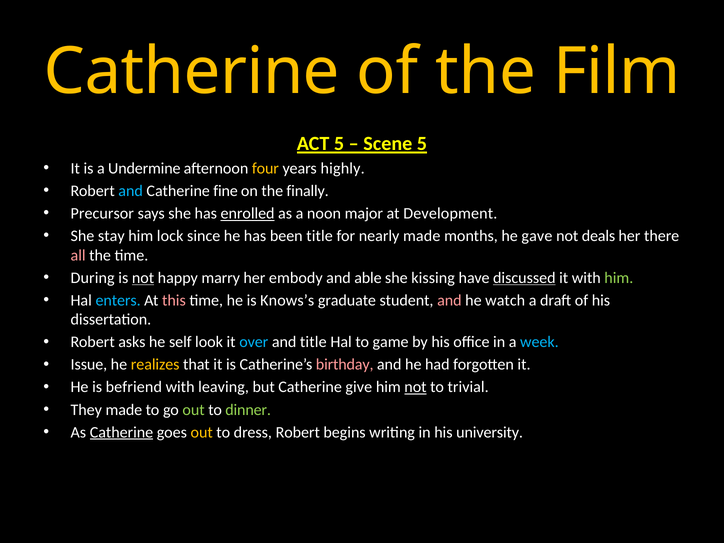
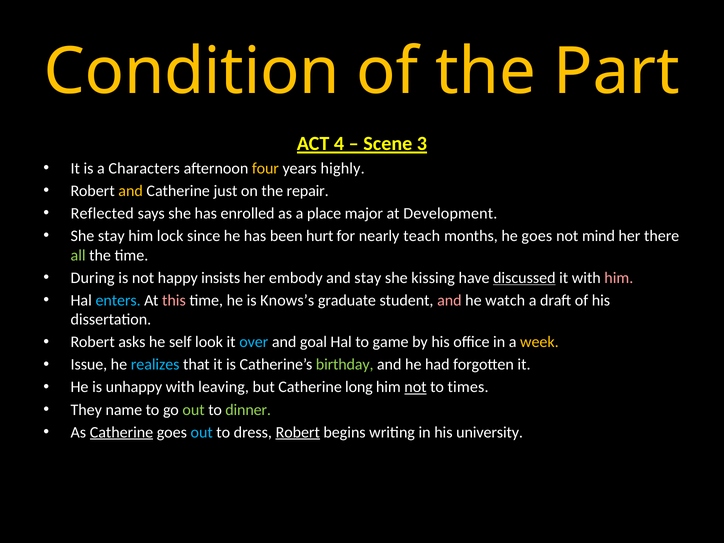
Catherine at (192, 72): Catherine -> Condition
Film: Film -> Part
ACT 5: 5 -> 4
Scene 5: 5 -> 3
Undermine: Undermine -> Characters
and at (131, 191) colour: light blue -> yellow
fine: fine -> just
finally: finally -> repair
Precursor: Precursor -> Reflected
enrolled underline: present -> none
noon: noon -> place
been title: title -> hurt
nearly made: made -> teach
he gave: gave -> goes
deals: deals -> mind
all colour: pink -> light green
not at (143, 278) underline: present -> none
marry: marry -> insists
and able: able -> stay
him at (619, 278) colour: light green -> pink
and title: title -> goal
week colour: light blue -> yellow
realizes colour: yellow -> light blue
birthday colour: pink -> light green
befriend: befriend -> unhappy
give: give -> long
trivial: trivial -> times
They made: made -> name
out at (202, 432) colour: yellow -> light blue
Robert at (298, 432) underline: none -> present
